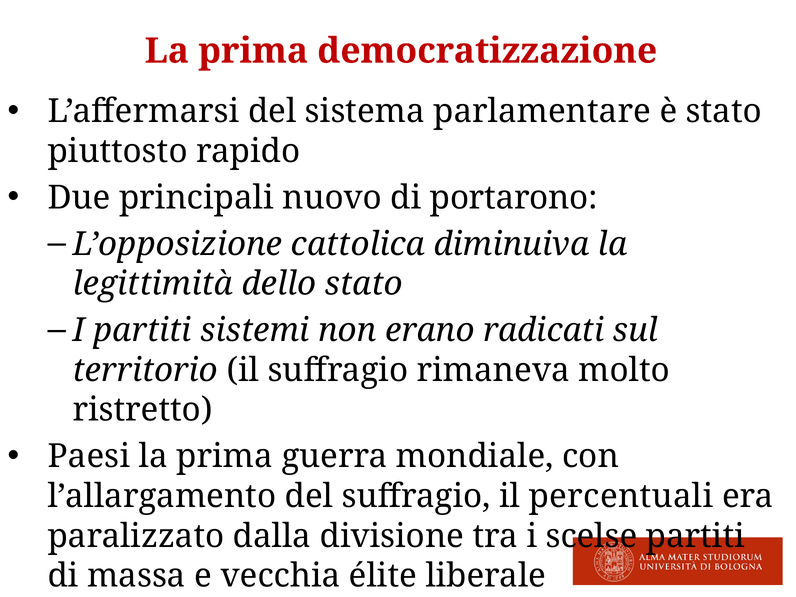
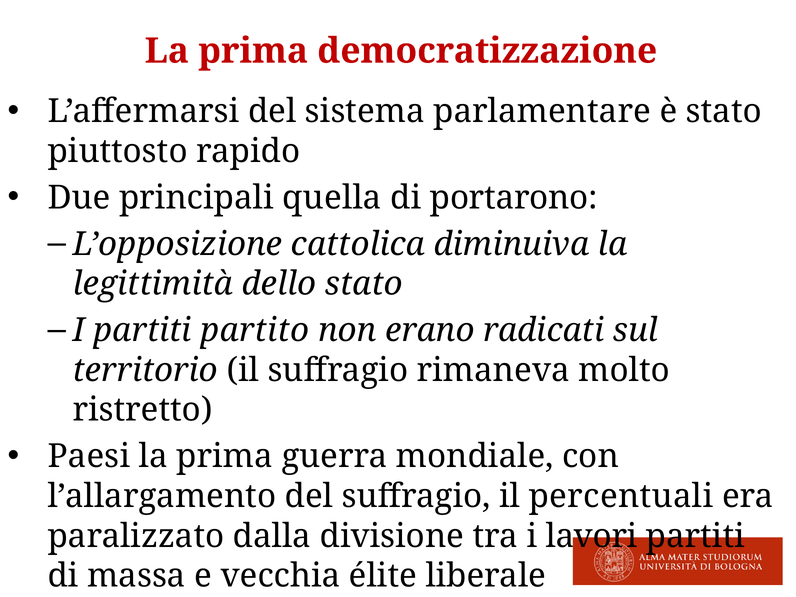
nuovo: nuovo -> quella
sistemi: sistemi -> partito
scelse: scelse -> lavori
